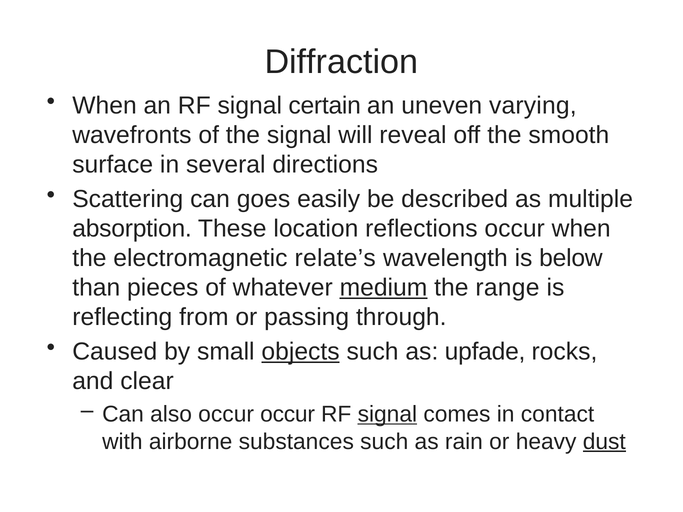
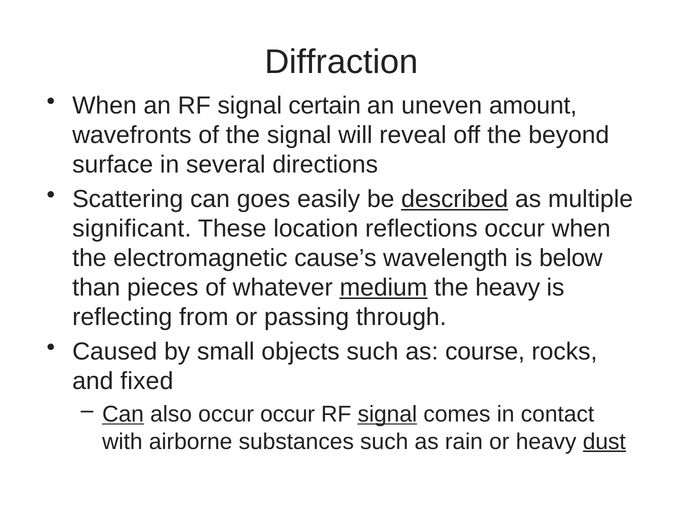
varying: varying -> amount
smooth: smooth -> beyond
described underline: none -> present
absorption: absorption -> significant
relate’s: relate’s -> cause’s
the range: range -> heavy
objects underline: present -> none
upfade: upfade -> course
clear: clear -> fixed
Can at (123, 414) underline: none -> present
